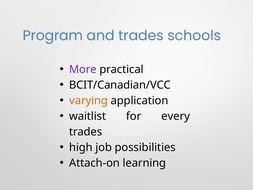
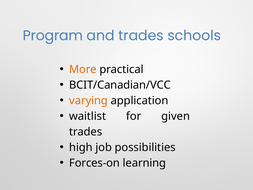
More colour: purple -> orange
every: every -> given
Attach-on: Attach-on -> Forces-on
